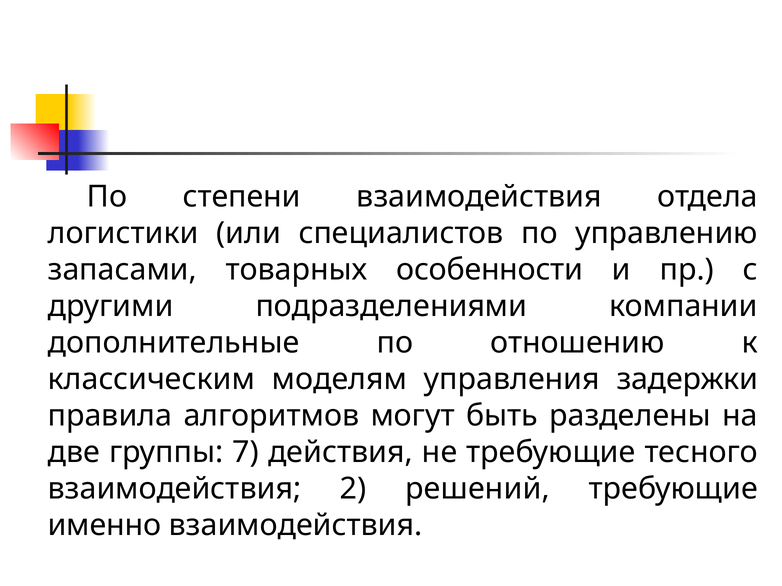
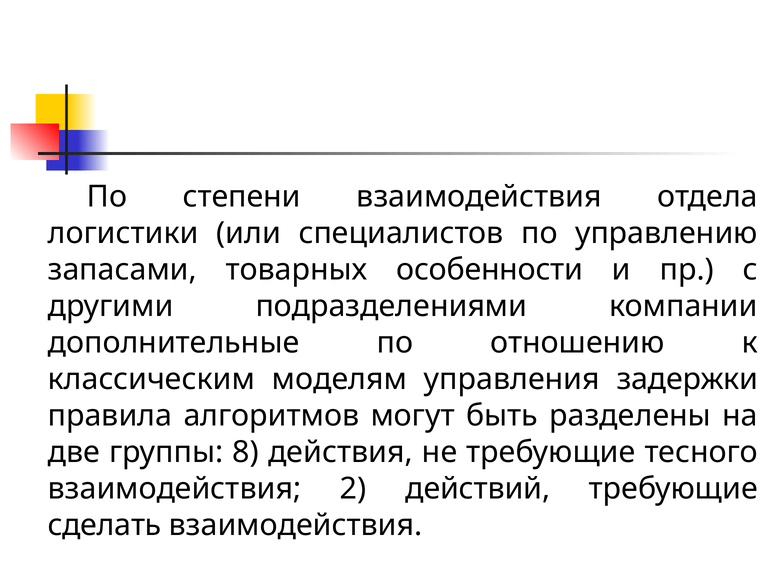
7: 7 -> 8
решений: решений -> действий
именно: именно -> сделать
